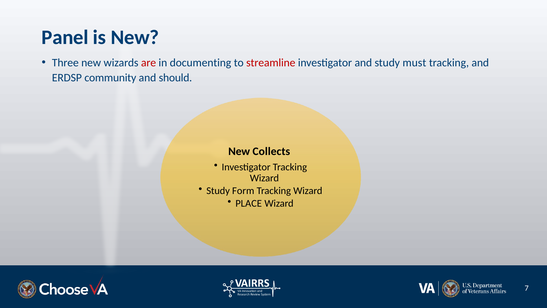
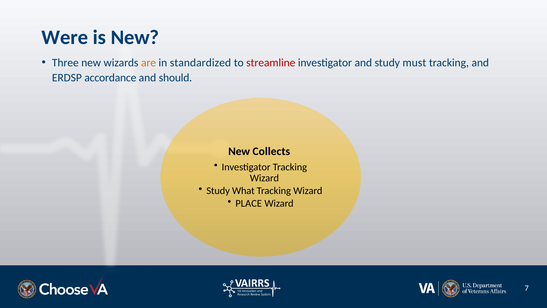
Panel: Panel -> Were
are colour: red -> orange
documenting: documenting -> standardized
community: community -> accordance
Form: Form -> What
